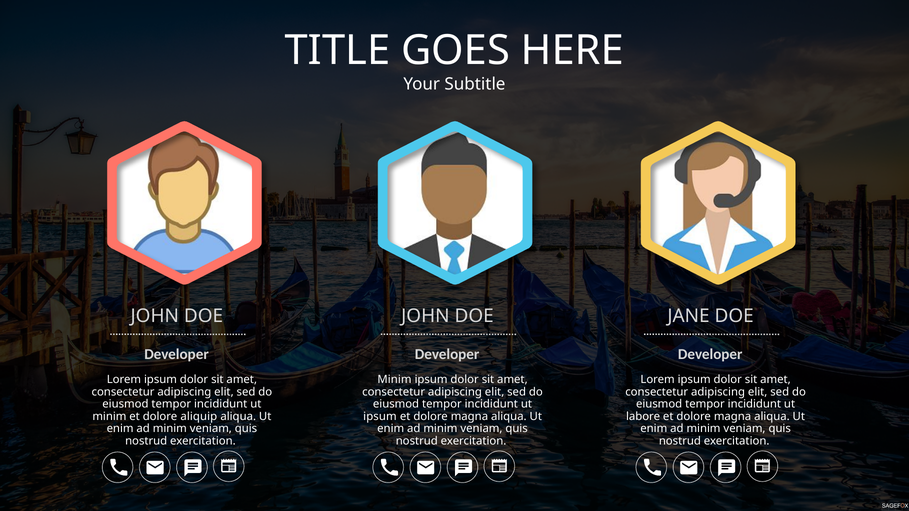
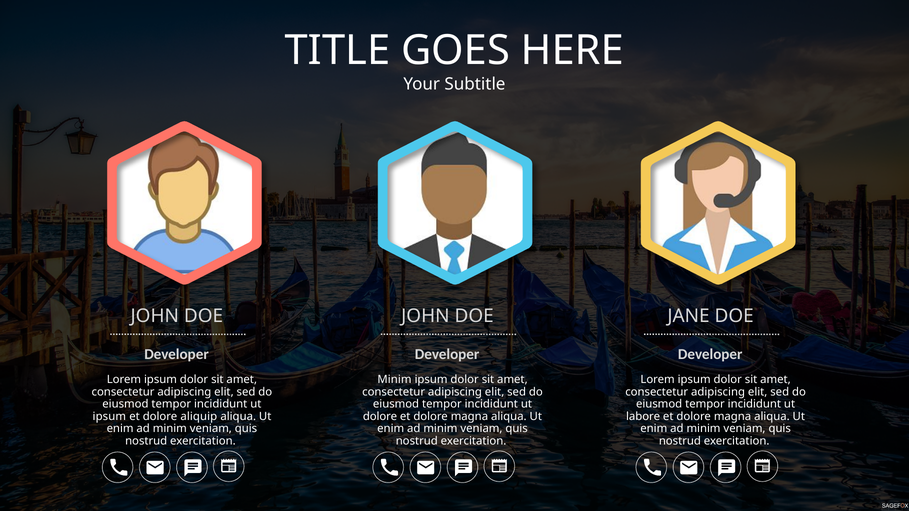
minim at (109, 417): minim -> ipsum
ipsum at (380, 417): ipsum -> dolore
